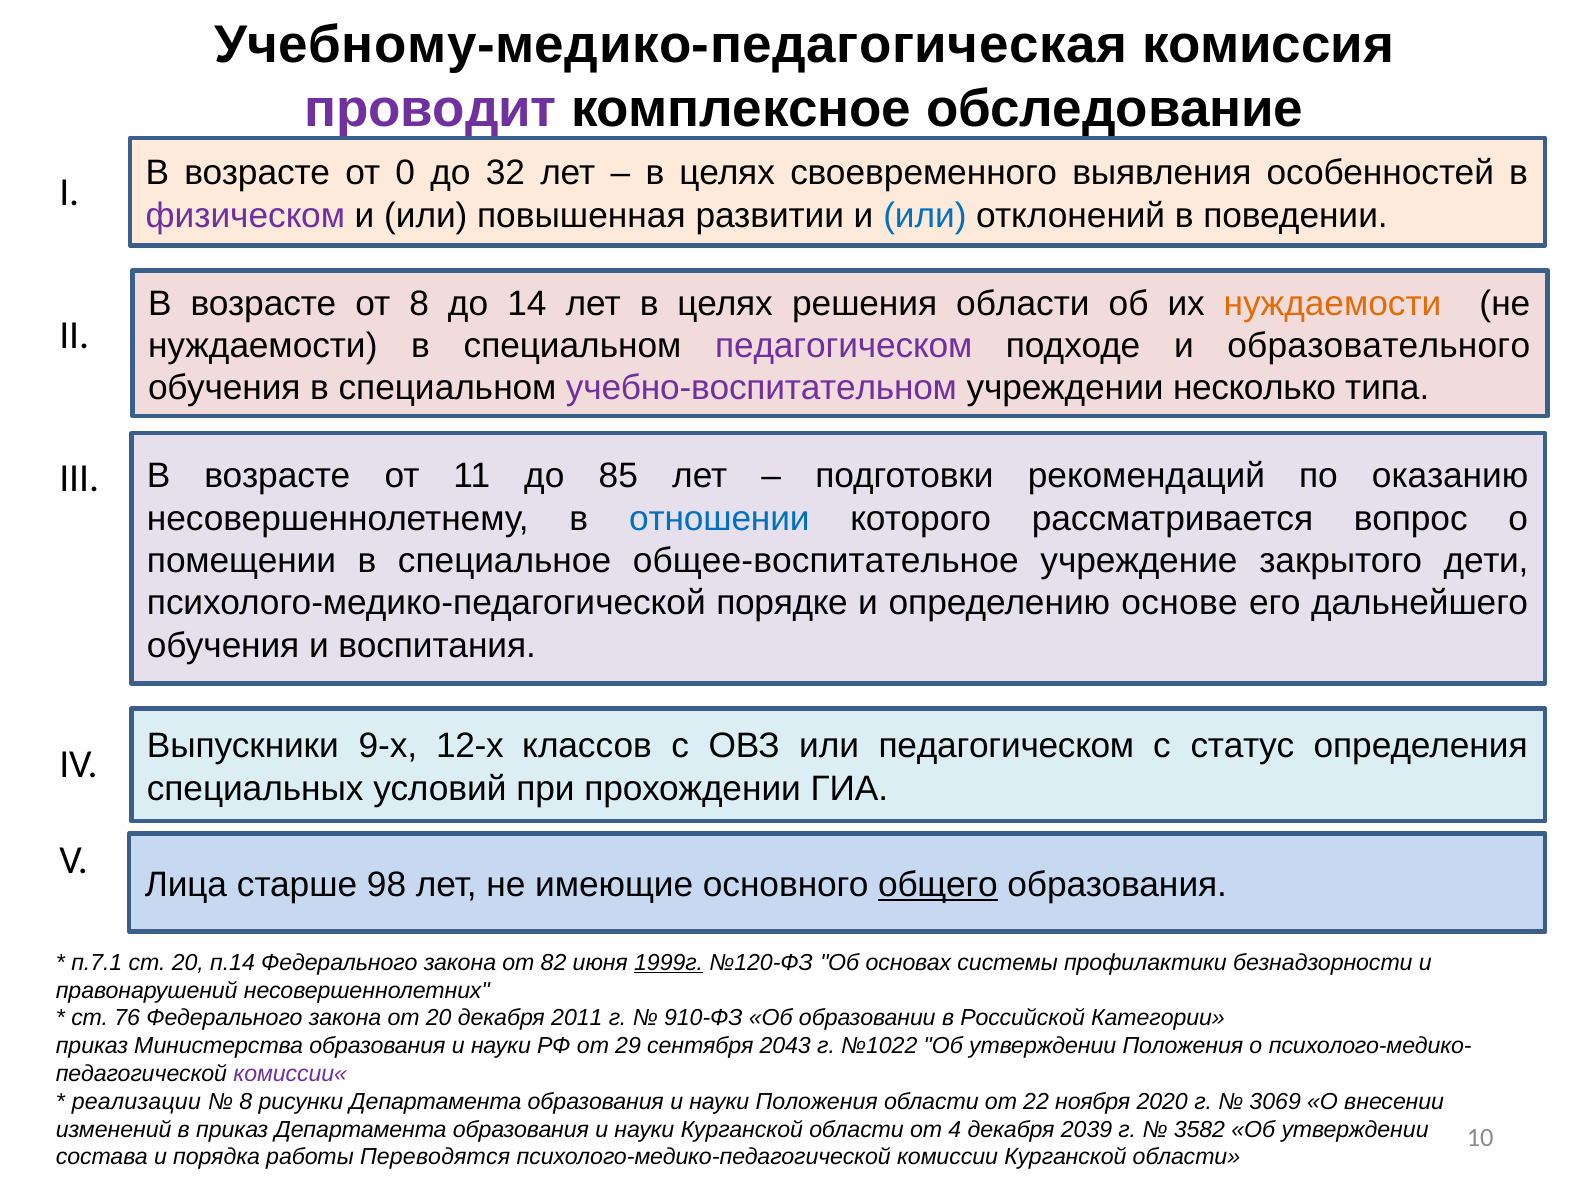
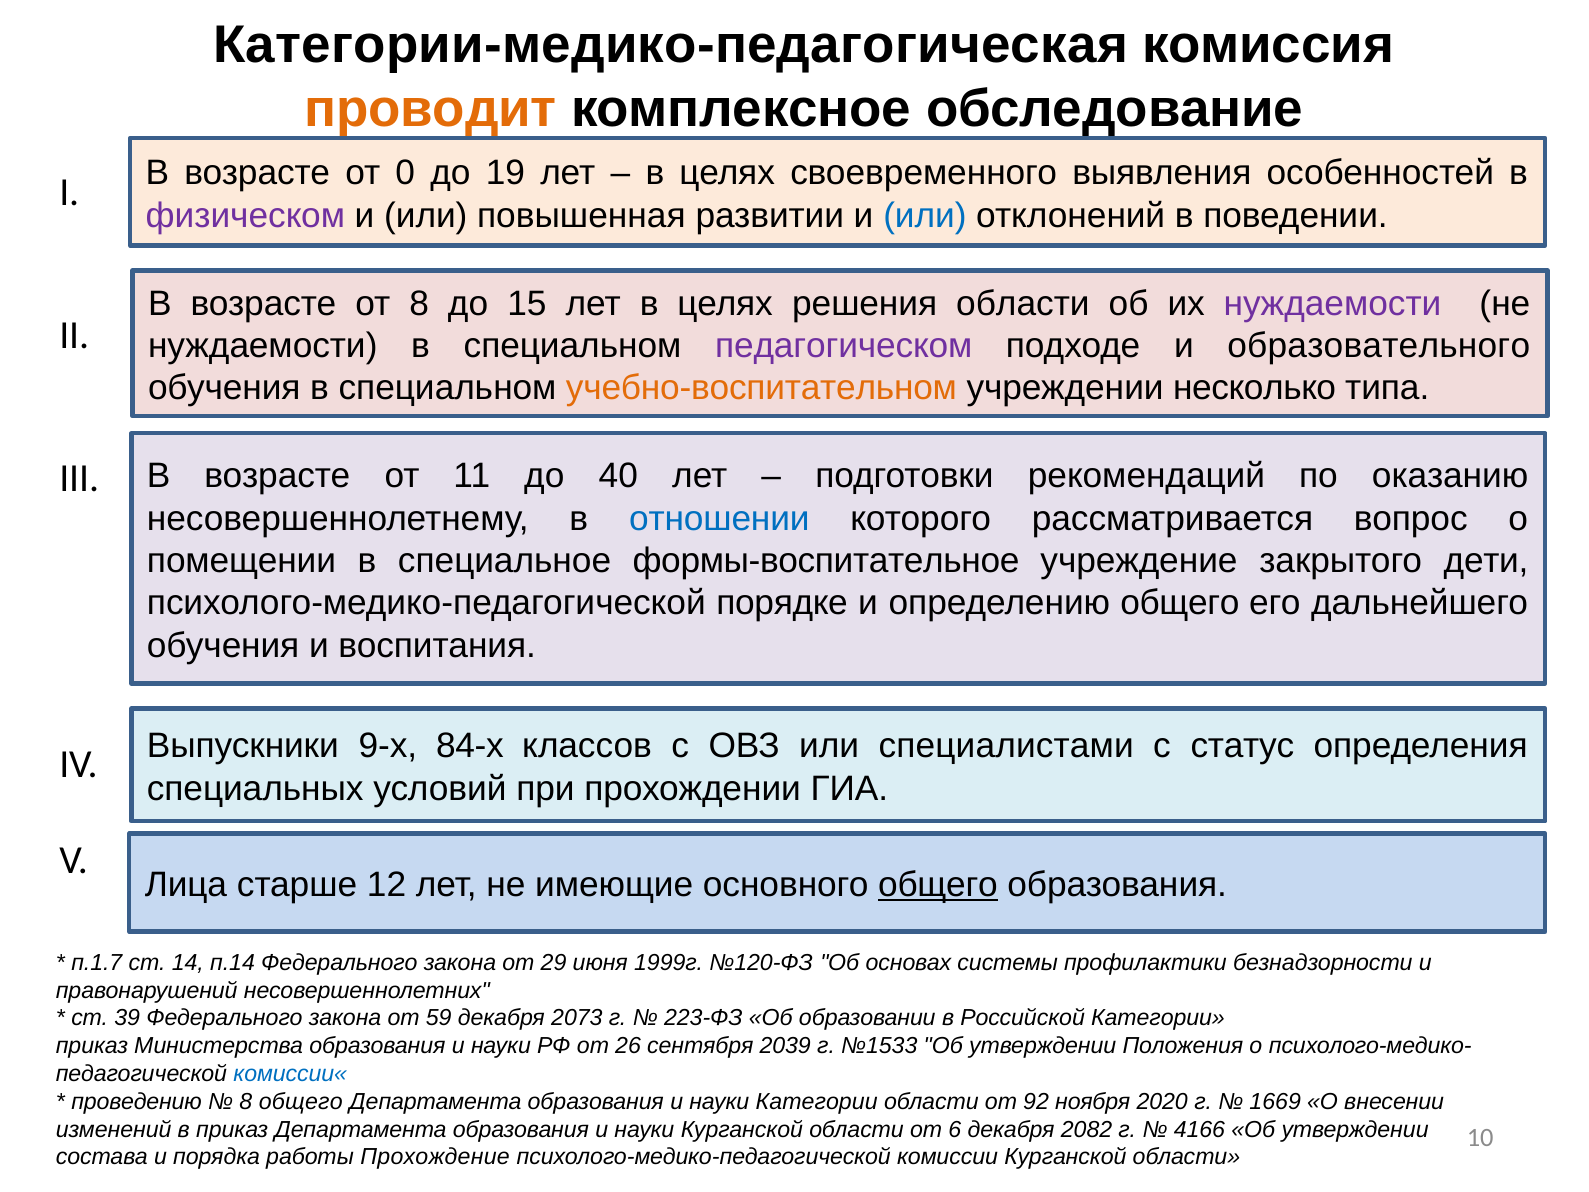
Учебному-медико-педагогическая: Учебному-медико-педагогическая -> Категории-медико-педагогическая
проводит colour: purple -> orange
32: 32 -> 19
14: 14 -> 15
нуждаемости at (1333, 303) colour: orange -> purple
учебно-воспитательном colour: purple -> orange
85: 85 -> 40
общее-воспитательное: общее-воспитательное -> формы-воспитательное
определению основе: основе -> общего
12-х: 12-х -> 84-х
или педагогическом: педагогическом -> специалистами
98: 98 -> 12
п.7.1: п.7.1 -> п.1.7
ст 20: 20 -> 14
82: 82 -> 29
1999г underline: present -> none
76: 76 -> 39
от 20: 20 -> 59
2011: 2011 -> 2073
910-ФЗ: 910-ФЗ -> 223-ФЗ
29: 29 -> 26
2043: 2043 -> 2039
№1022: №1022 -> №1533
комиссии« colour: purple -> blue
реализации: реализации -> проведению
8 рисунки: рисунки -> общего
науки Положения: Положения -> Категории
22: 22 -> 92
3069: 3069 -> 1669
4: 4 -> 6
2039: 2039 -> 2082
3582: 3582 -> 4166
Переводятся: Переводятся -> Прохождение
